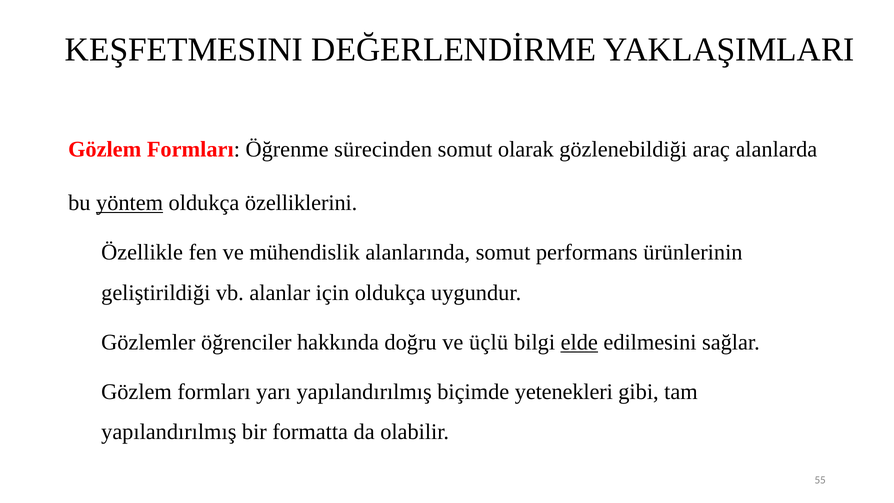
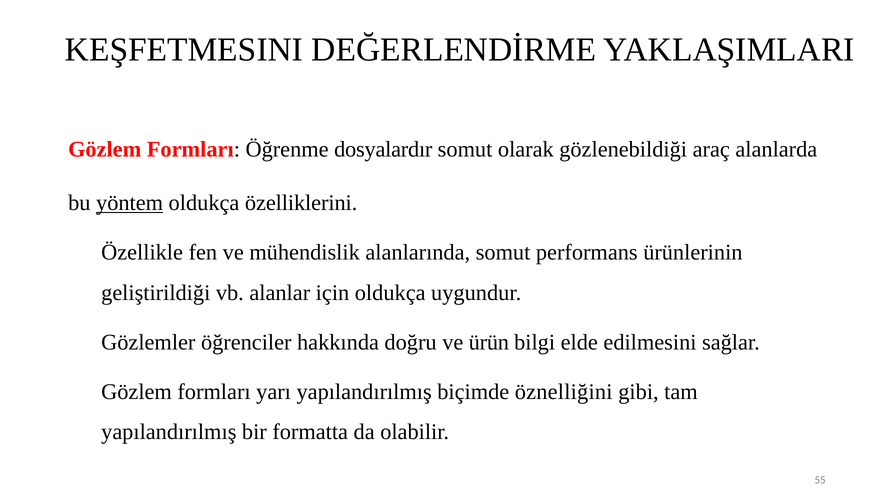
sürecinden: sürecinden -> dosyalardır
üçlü: üçlü -> ürün
elde underline: present -> none
yetenekleri: yetenekleri -> öznelliğini
